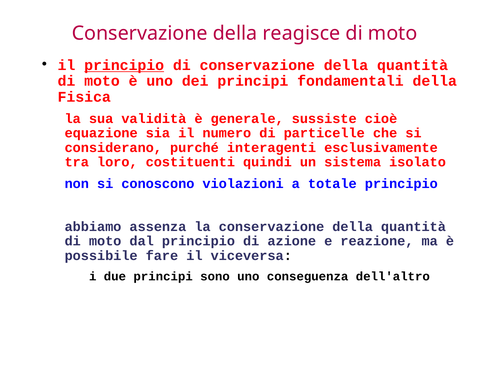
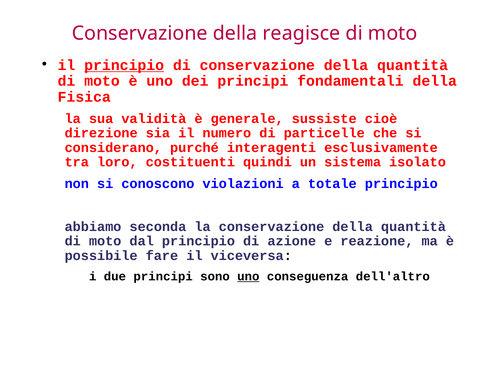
equazione: equazione -> direzione
assenza: assenza -> seconda
uno at (248, 276) underline: none -> present
